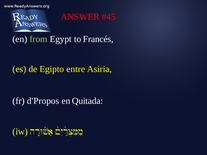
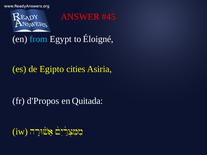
from colour: light green -> light blue
Francés: Francés -> Éloigné
entre: entre -> cities
